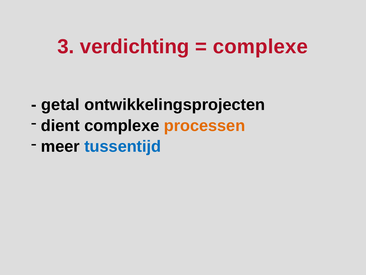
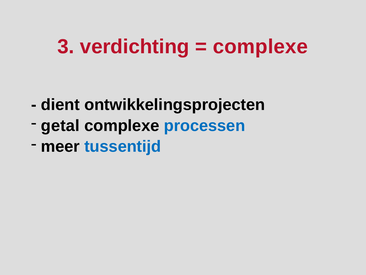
getal: getal -> dient
dient: dient -> getal
processen colour: orange -> blue
